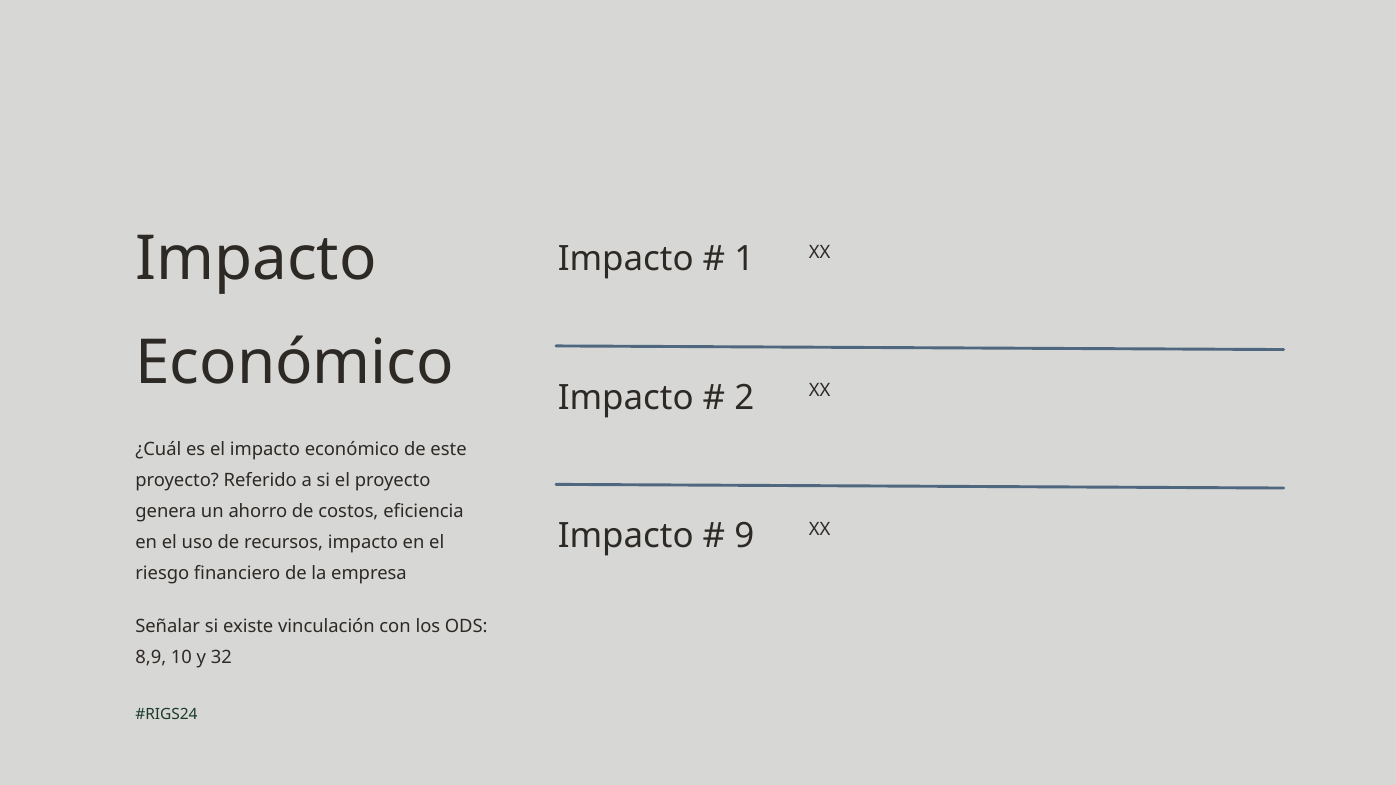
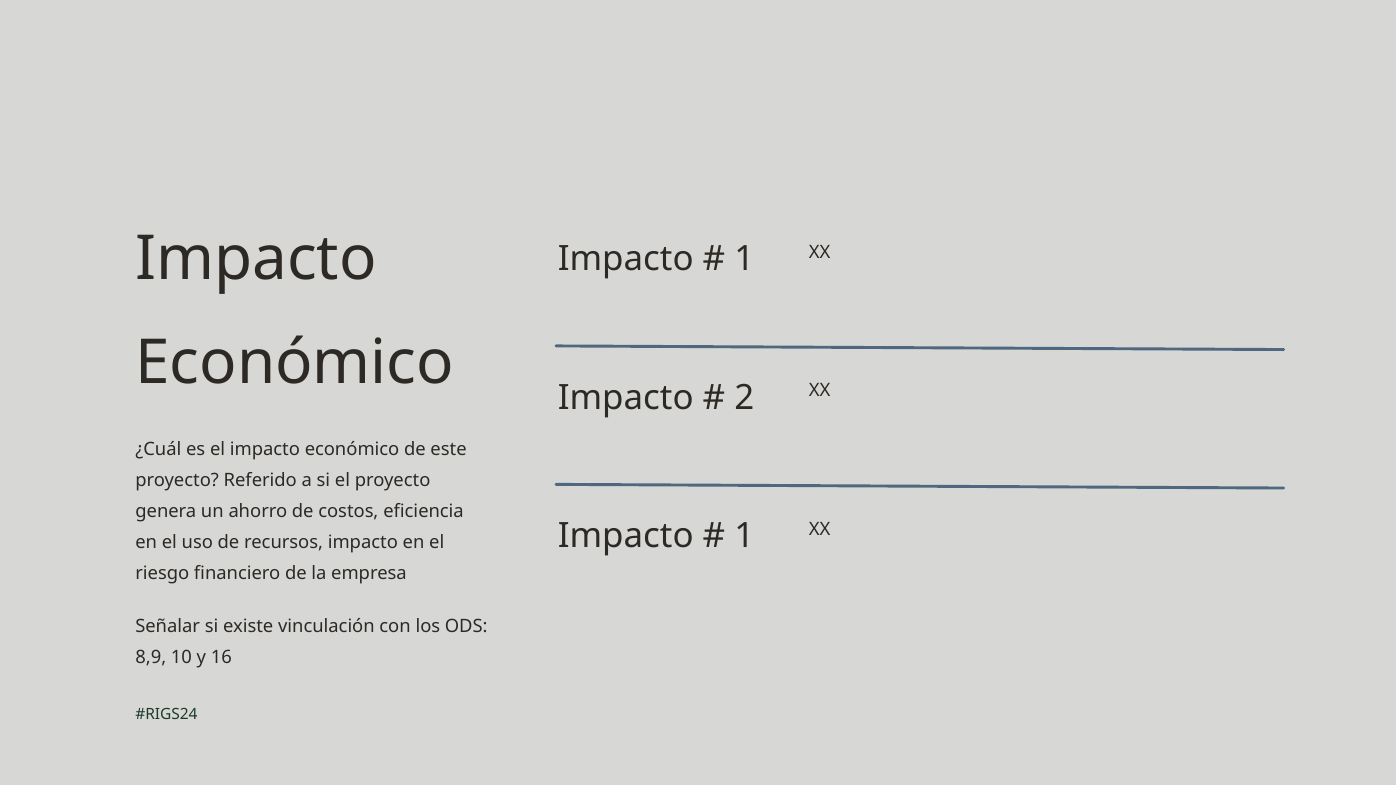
9 at (744, 537): 9 -> 1
32: 32 -> 16
